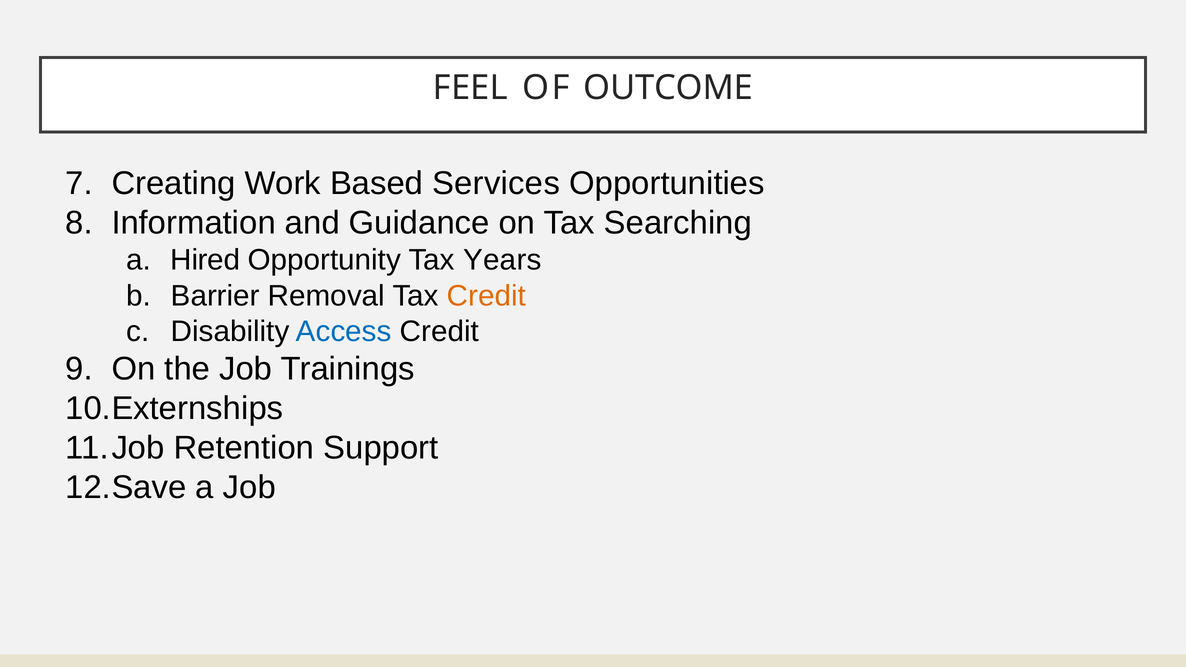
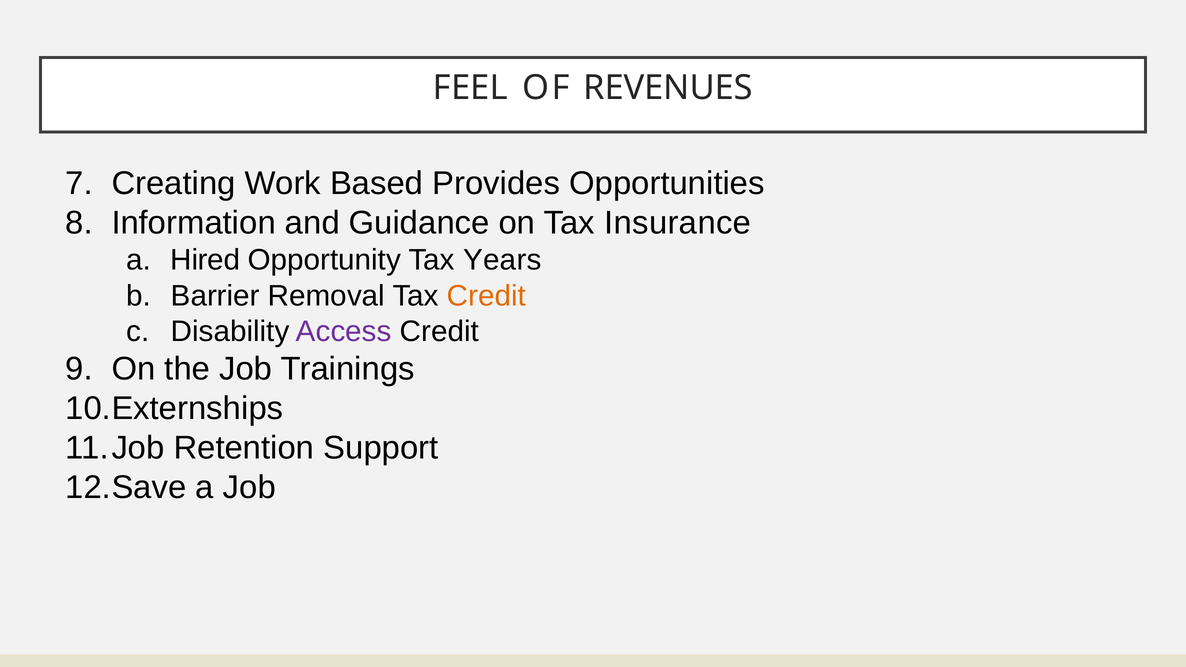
OUTCOME: OUTCOME -> REVENUES
Services: Services -> Provides
Searching: Searching -> Insurance
Access colour: blue -> purple
